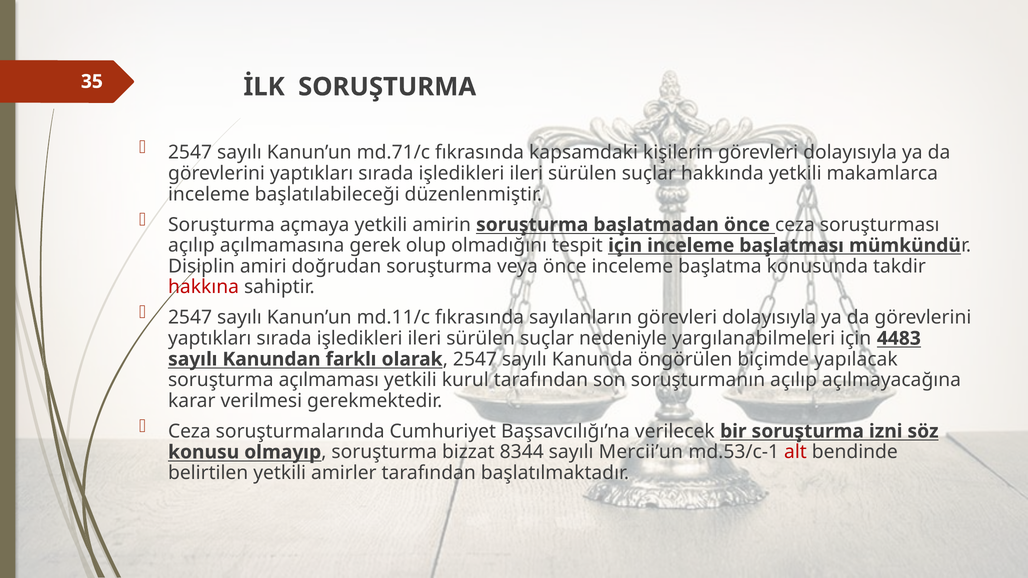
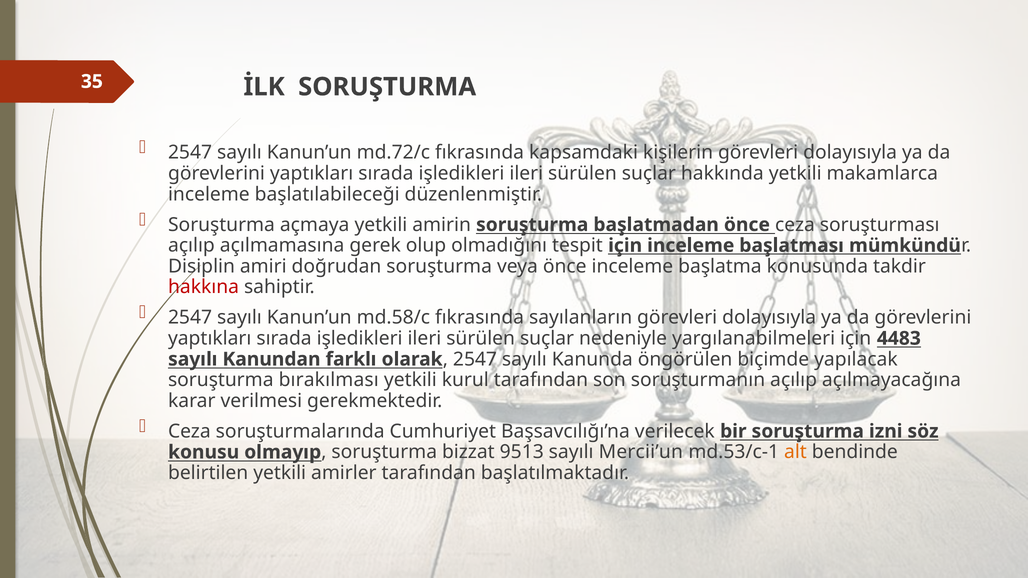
md.71/c: md.71/c -> md.72/c
md.11/c: md.11/c -> md.58/c
açılmaması: açılmaması -> bırakılması
8344: 8344 -> 9513
alt colour: red -> orange
